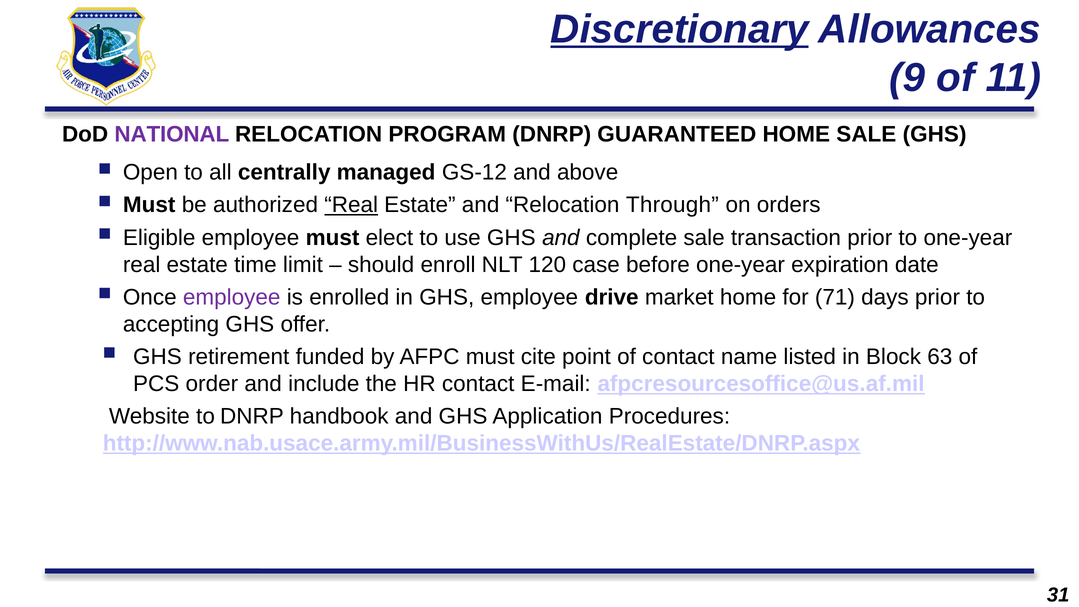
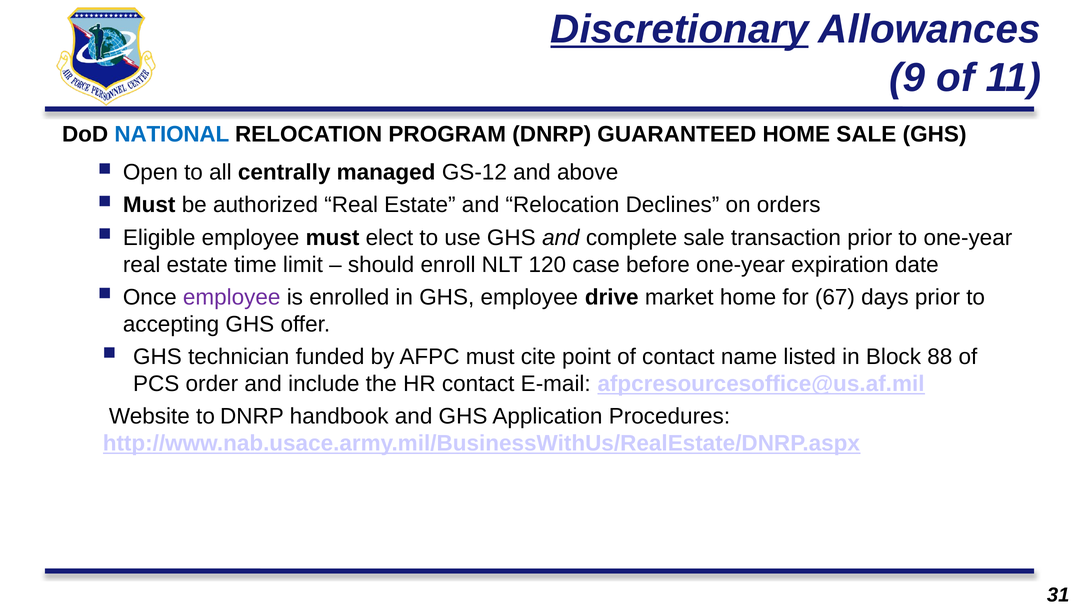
NATIONAL colour: purple -> blue
Real at (351, 205) underline: present -> none
Through: Through -> Declines
71: 71 -> 67
retirement: retirement -> technician
63: 63 -> 88
